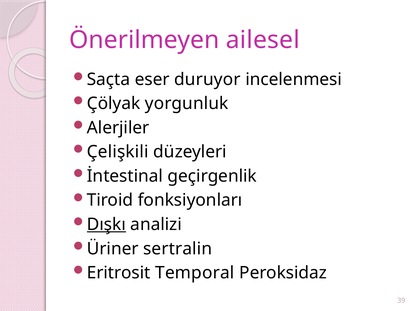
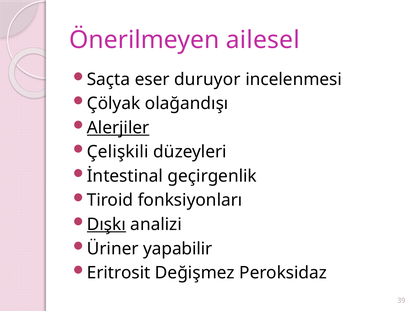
yorgunluk: yorgunluk -> olağandışı
Alerjiler underline: none -> present
sertralin: sertralin -> yapabilir
Temporal: Temporal -> Değişmez
